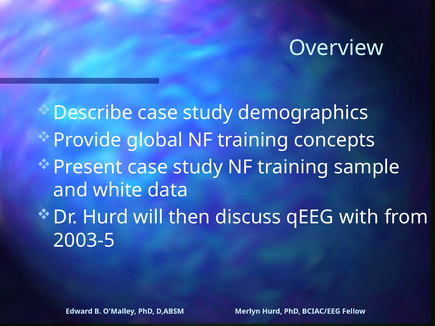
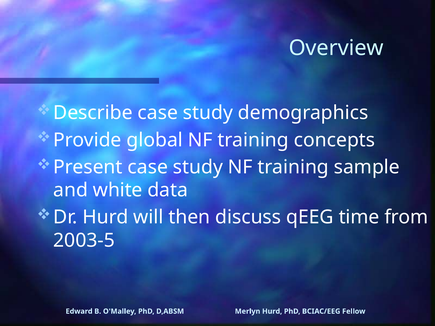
with: with -> time
